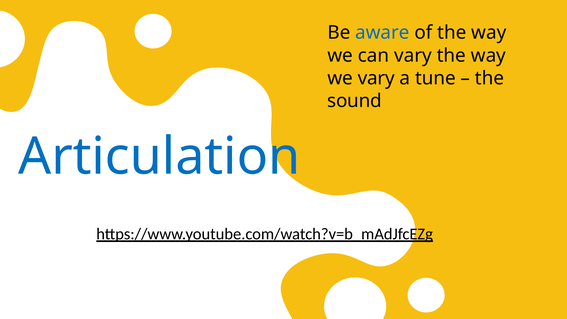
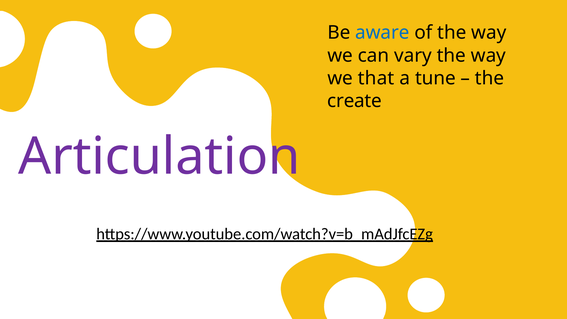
we vary: vary -> that
sound: sound -> create
Articulation colour: blue -> purple
